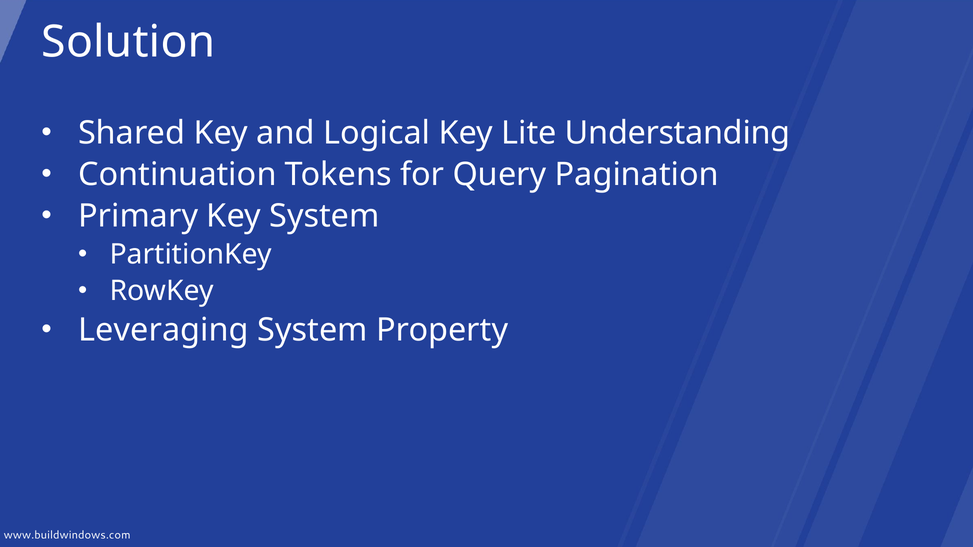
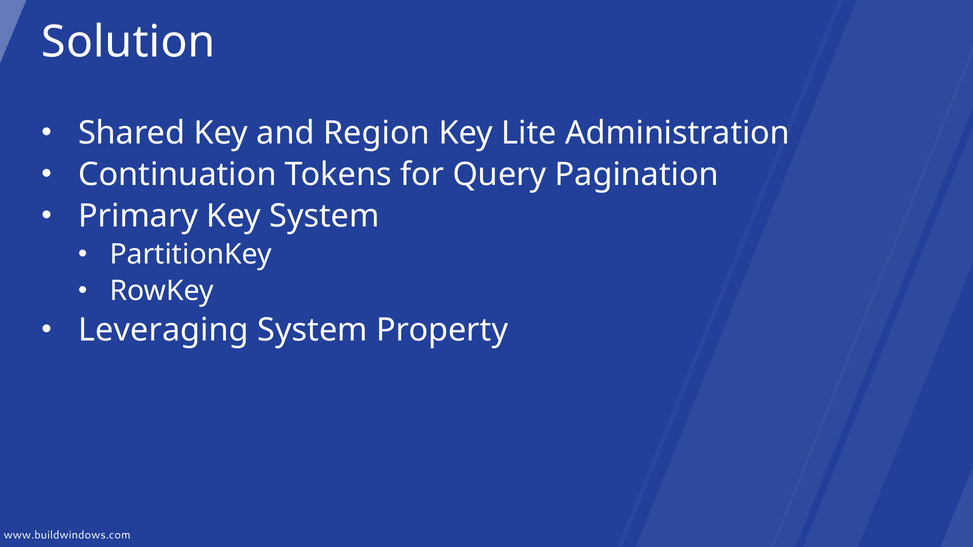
Logical: Logical -> Region
Understanding: Understanding -> Administration
